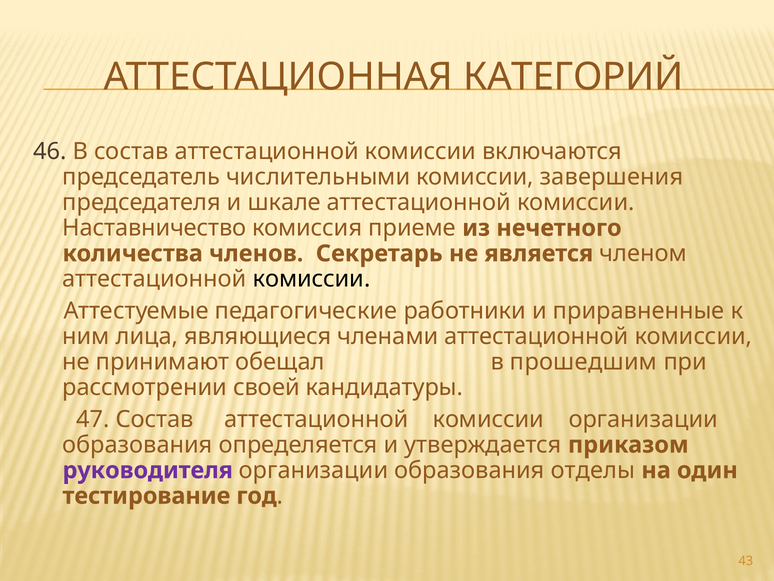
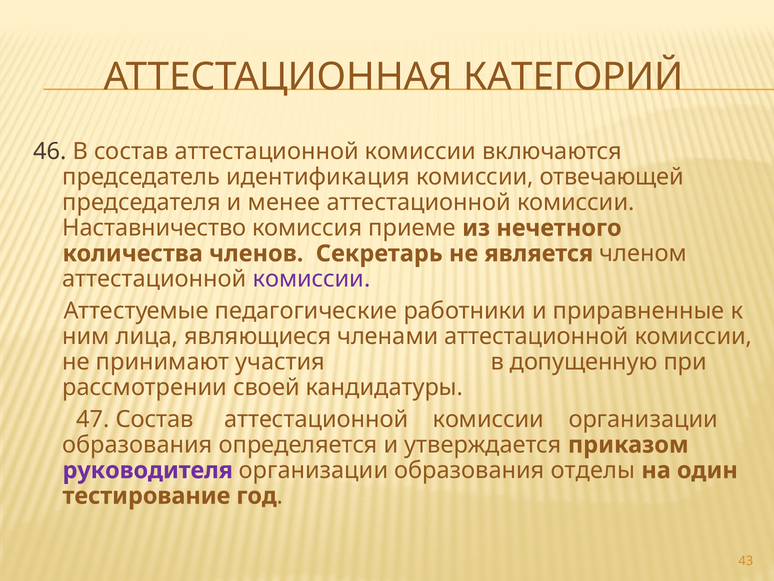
числительными: числительными -> идентификация
завершения: завершения -> отвечающей
шкале: шкале -> менее
комиссии at (312, 279) colour: black -> purple
обещал: обещал -> участия
прошедшим: прошедшим -> допущенную
